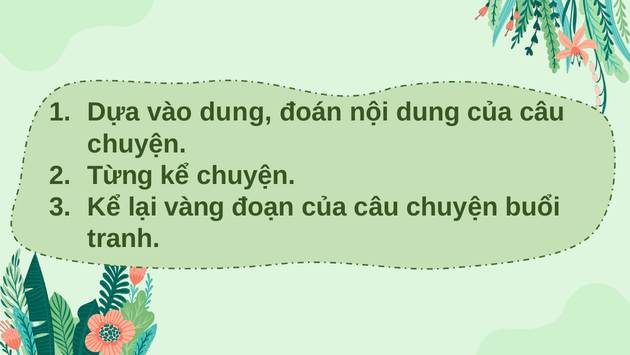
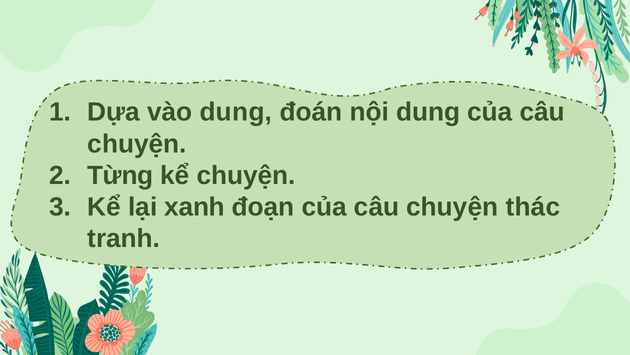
vàng: vàng -> xanh
buổi: buổi -> thác
